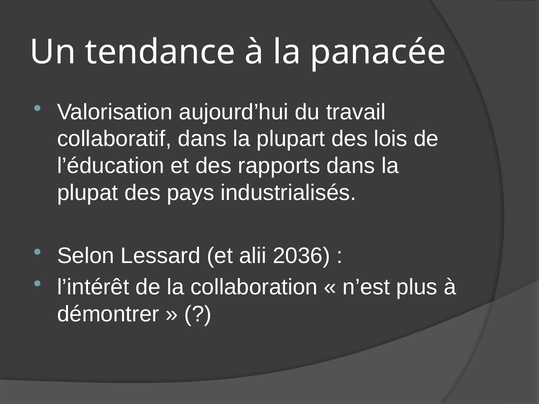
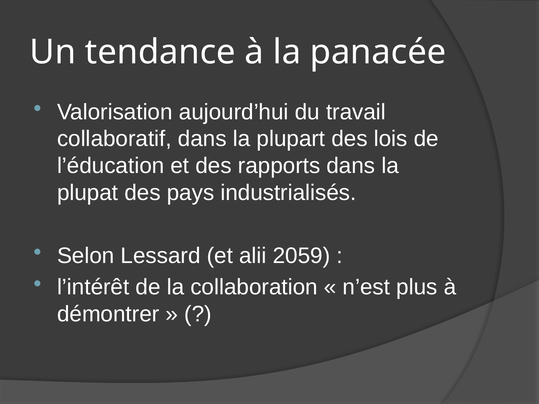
2036: 2036 -> 2059
